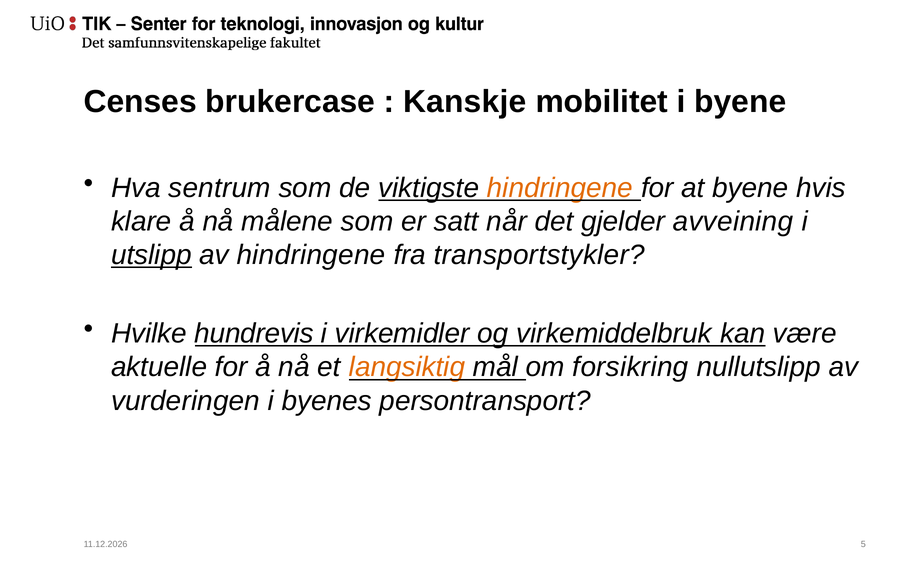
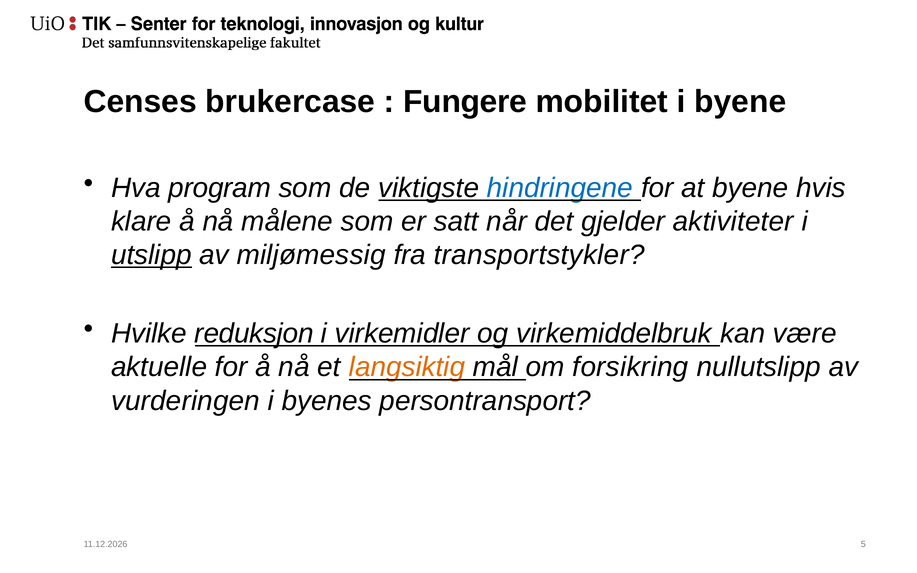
Kanskje: Kanskje -> Fungere
sentrum: sentrum -> program
hindringene at (560, 188) colour: orange -> blue
avveining: avveining -> aktiviteter
av hindringene: hindringene -> miljømessig
hundrevis: hundrevis -> reduksjon
kan underline: present -> none
